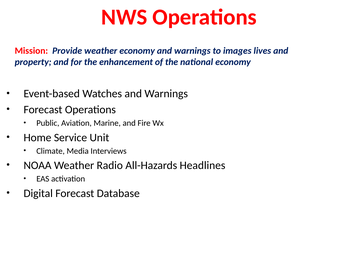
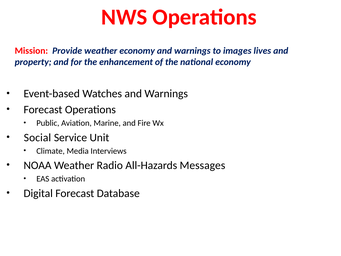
Home: Home -> Social
Headlines: Headlines -> Messages
